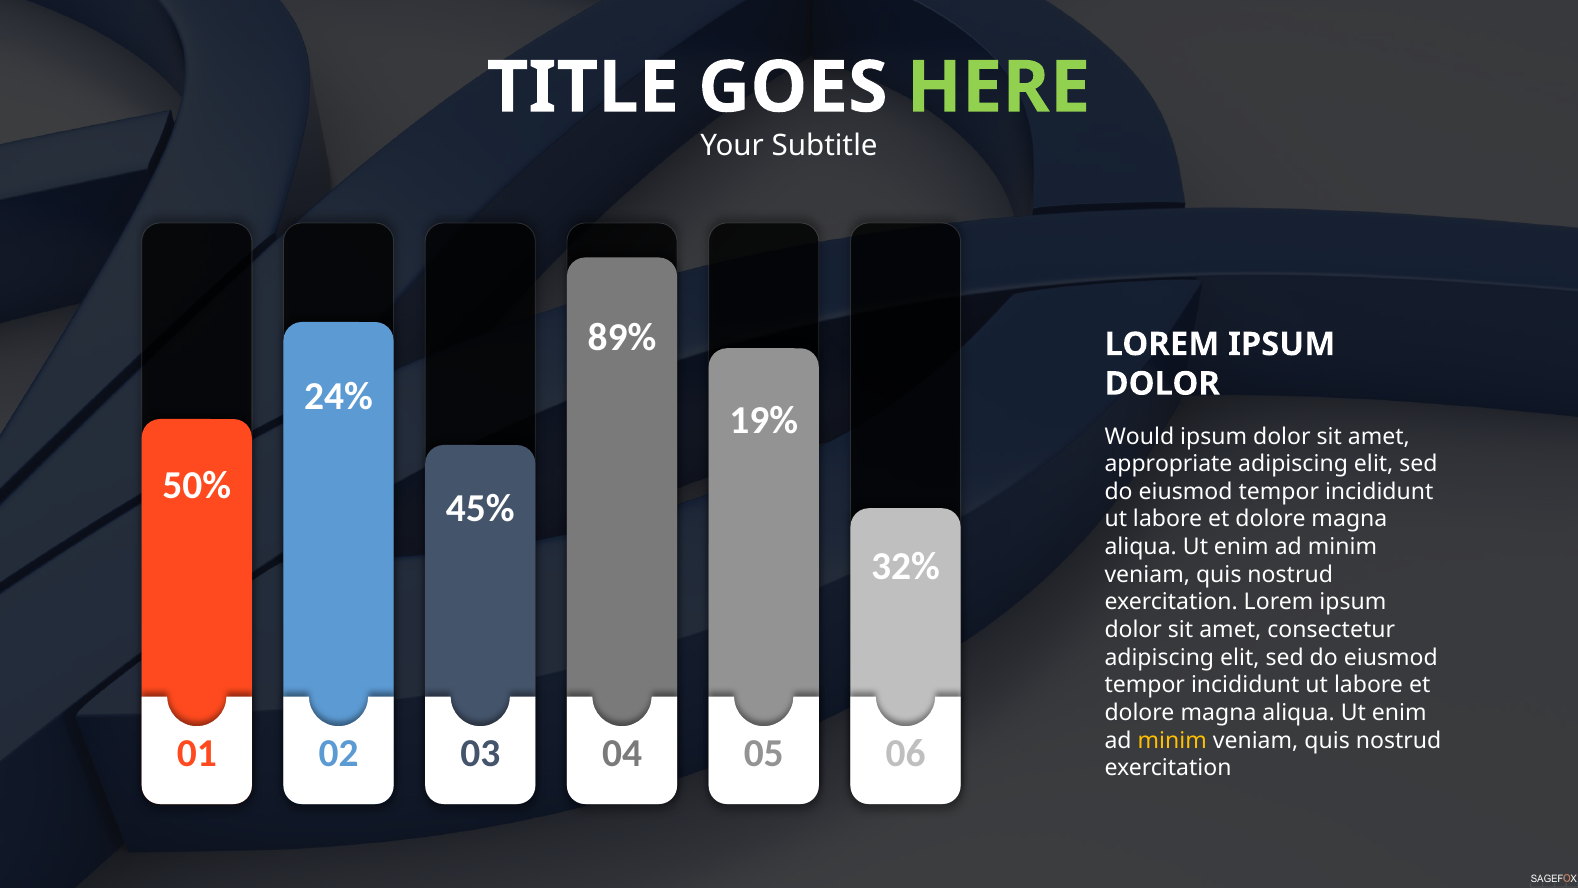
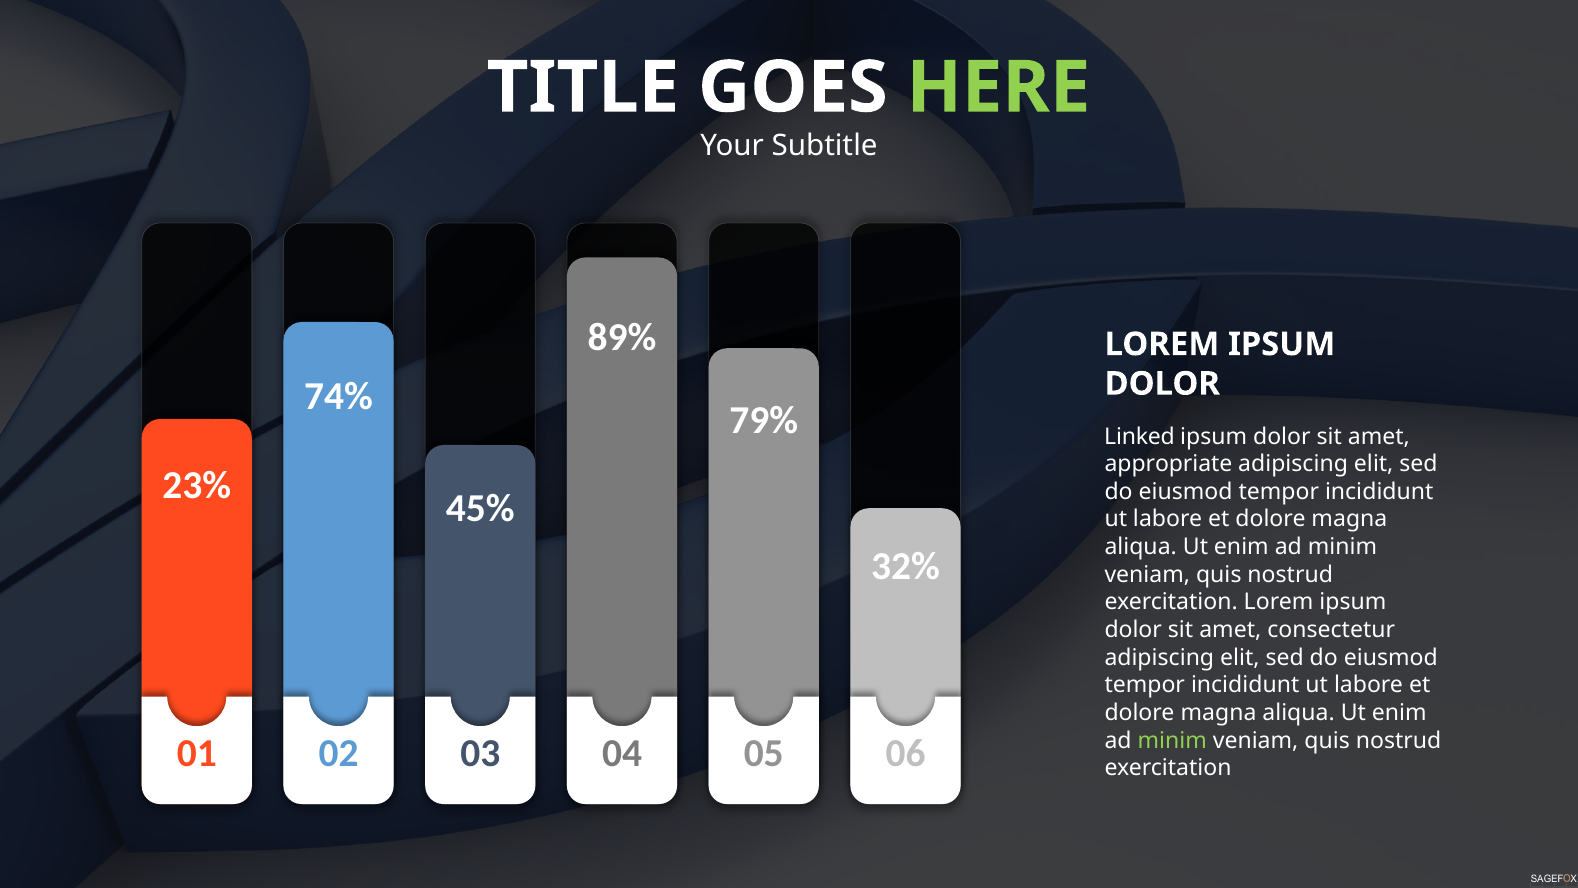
24%: 24% -> 74%
19%: 19% -> 79%
Would: Would -> Linked
50%: 50% -> 23%
minim at (1172, 740) colour: yellow -> light green
